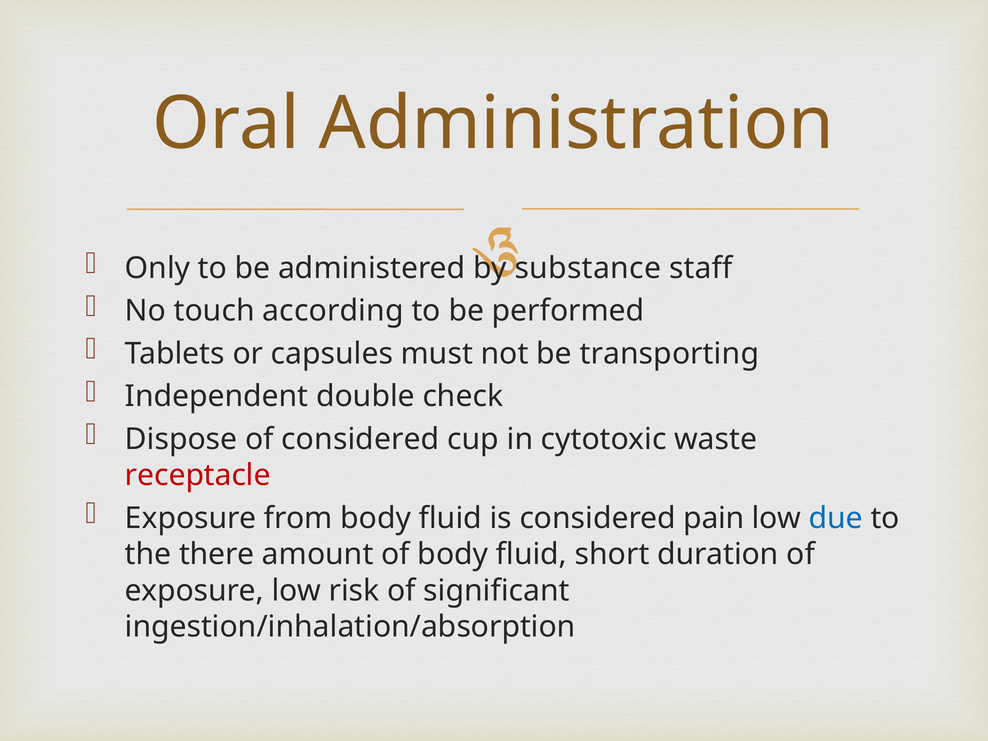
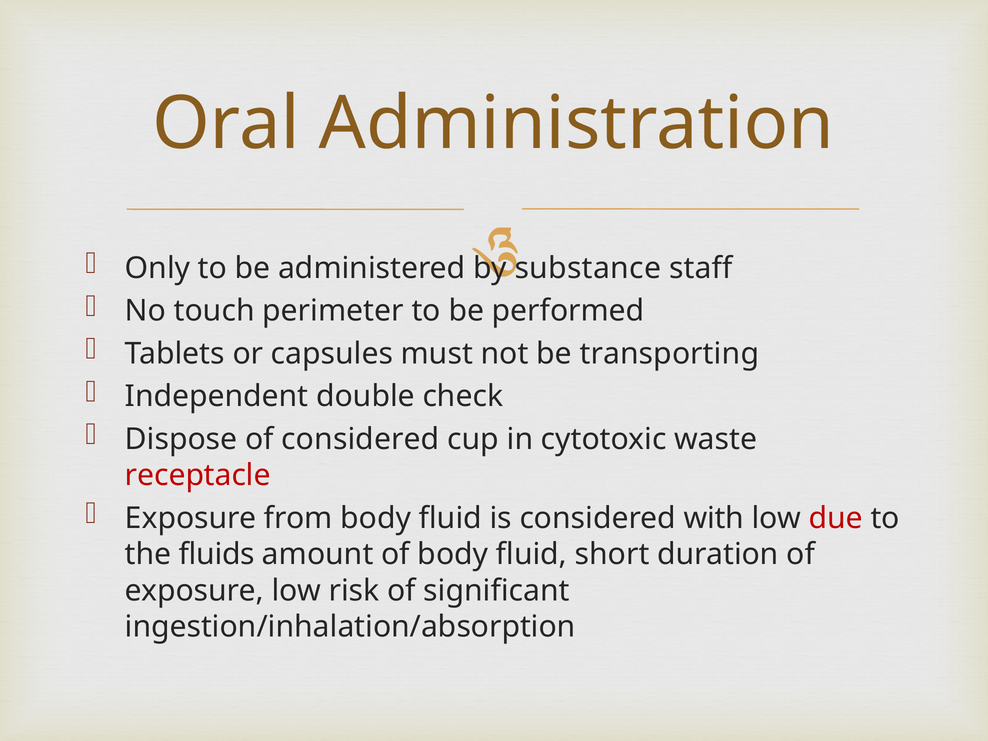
according: according -> perimeter
pain: pain -> with
due colour: blue -> red
there: there -> fluids
